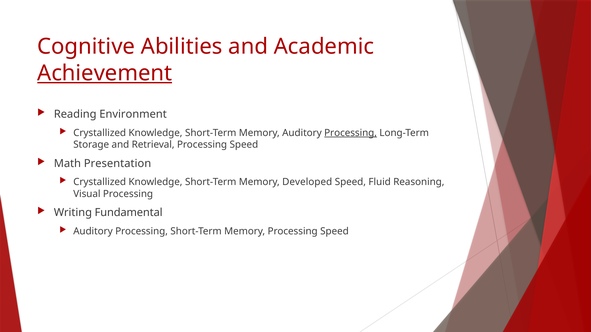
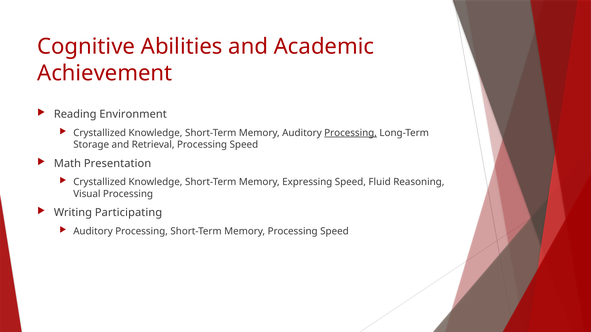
Achievement underline: present -> none
Developed: Developed -> Expressing
Fundamental: Fundamental -> Participating
